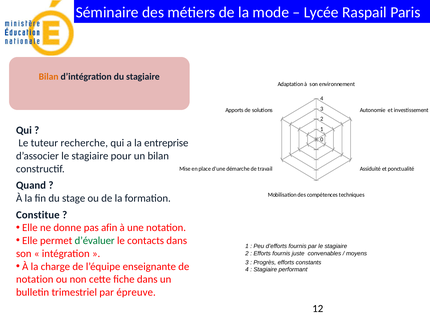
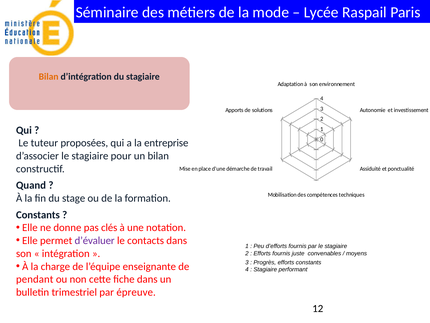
recherche: recherche -> proposées
Constitue at (38, 214): Constitue -> Constants
afin: afin -> clés
d’évaluer colour: green -> purple
notation at (35, 279): notation -> pendant
